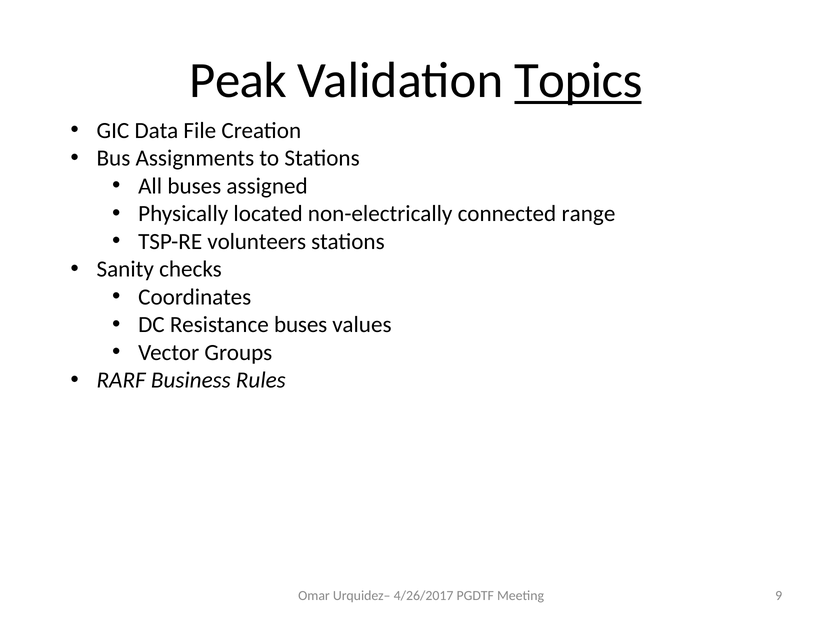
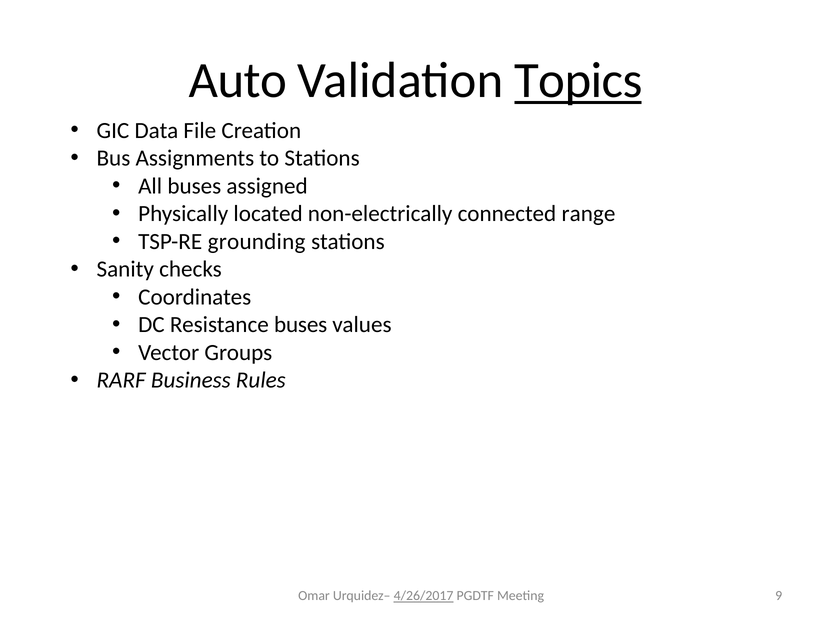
Peak: Peak -> Auto
volunteers: volunteers -> grounding
4/26/2017 underline: none -> present
